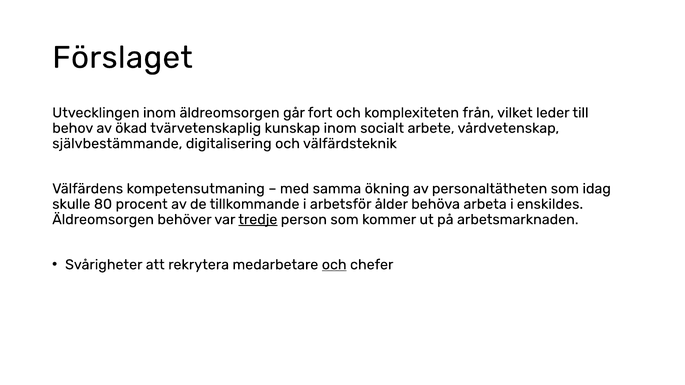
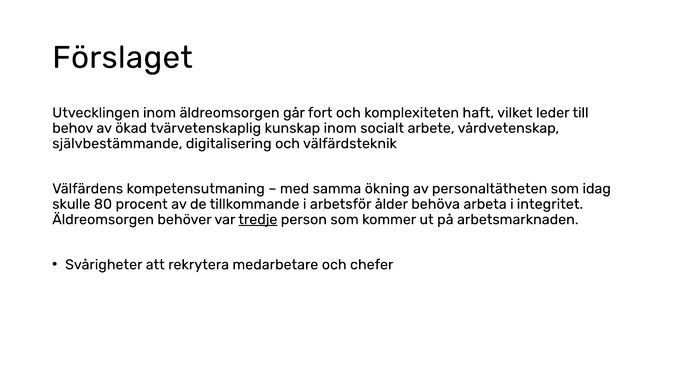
från: från -> haft
enskildes: enskildes -> integritet
och at (334, 265) underline: present -> none
